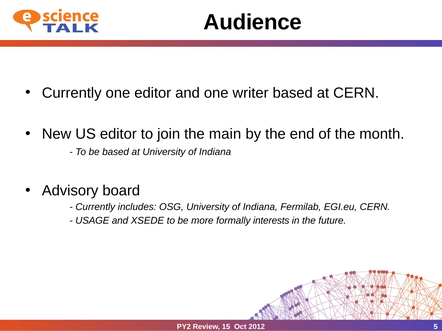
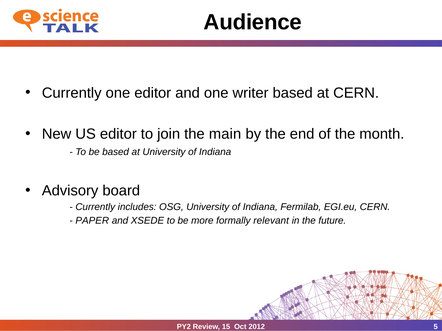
USAGE: USAGE -> PAPER
interests: interests -> relevant
